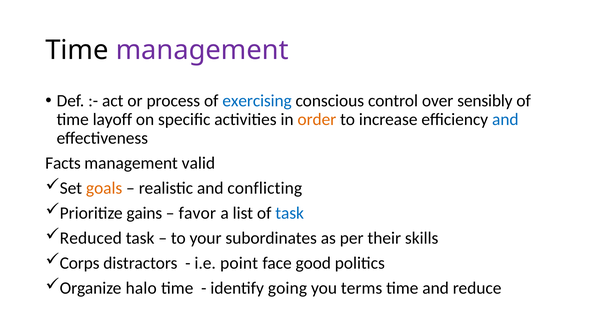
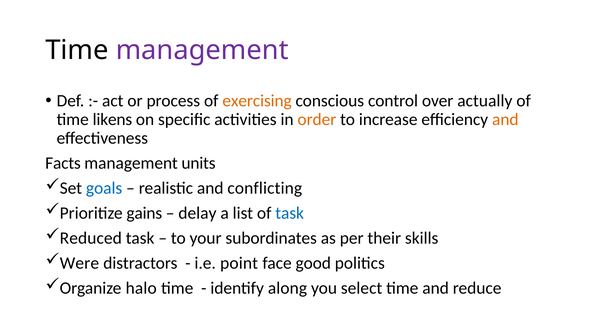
exercising colour: blue -> orange
sensibly: sensibly -> actually
layoff: layoff -> likens
and at (505, 120) colour: blue -> orange
valid: valid -> units
goals colour: orange -> blue
favor: favor -> delay
Corps: Corps -> Were
going: going -> along
terms: terms -> select
